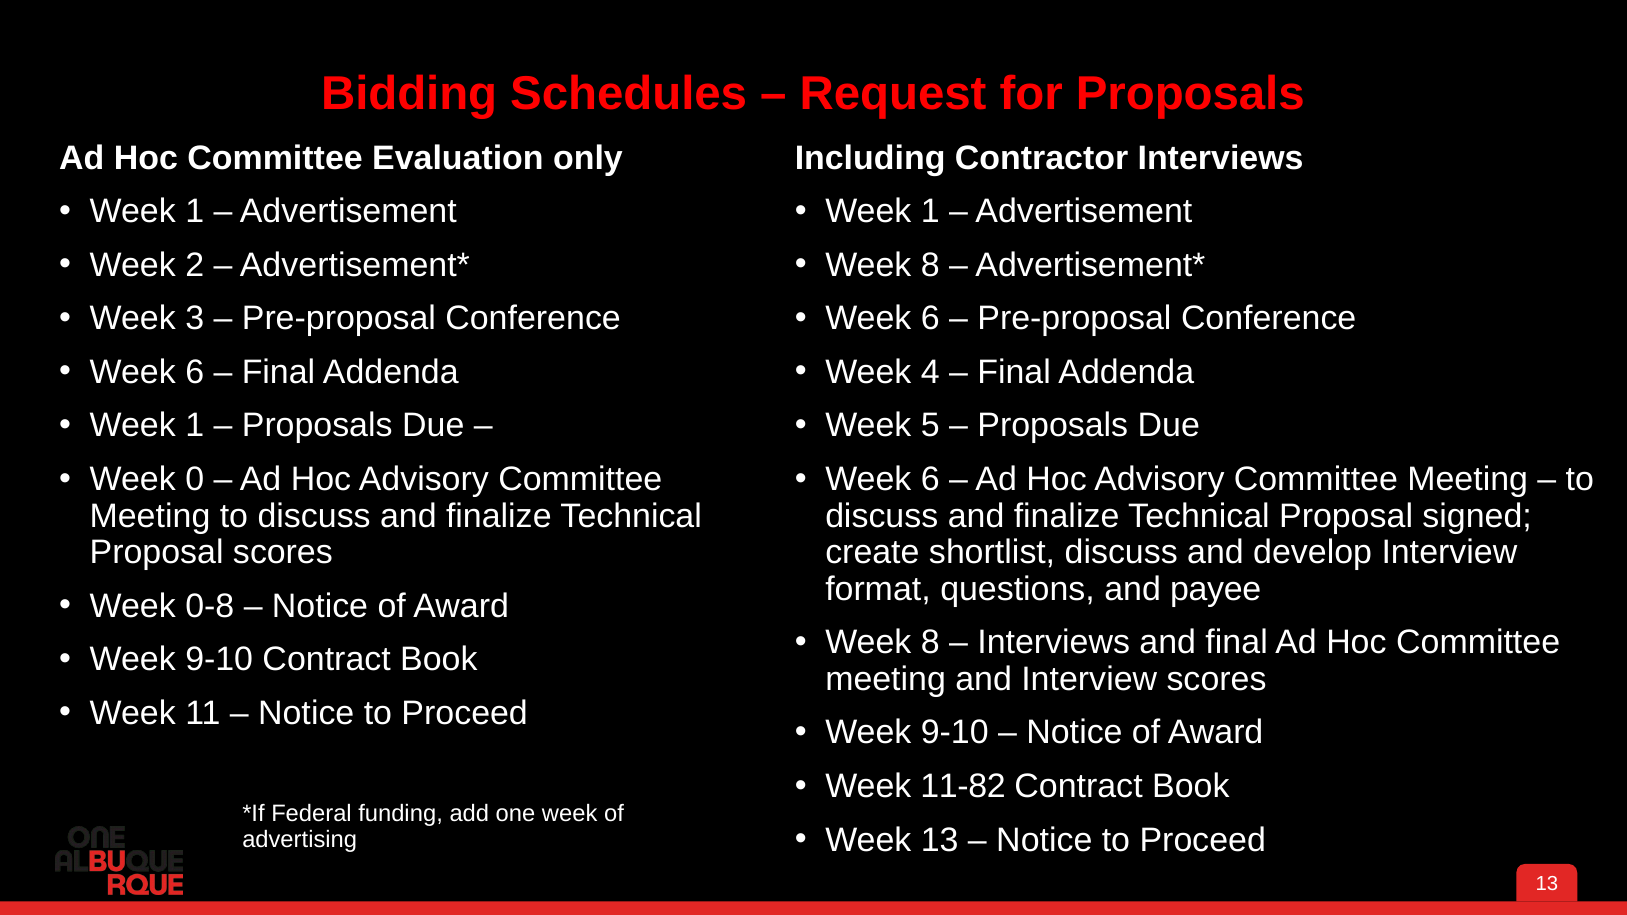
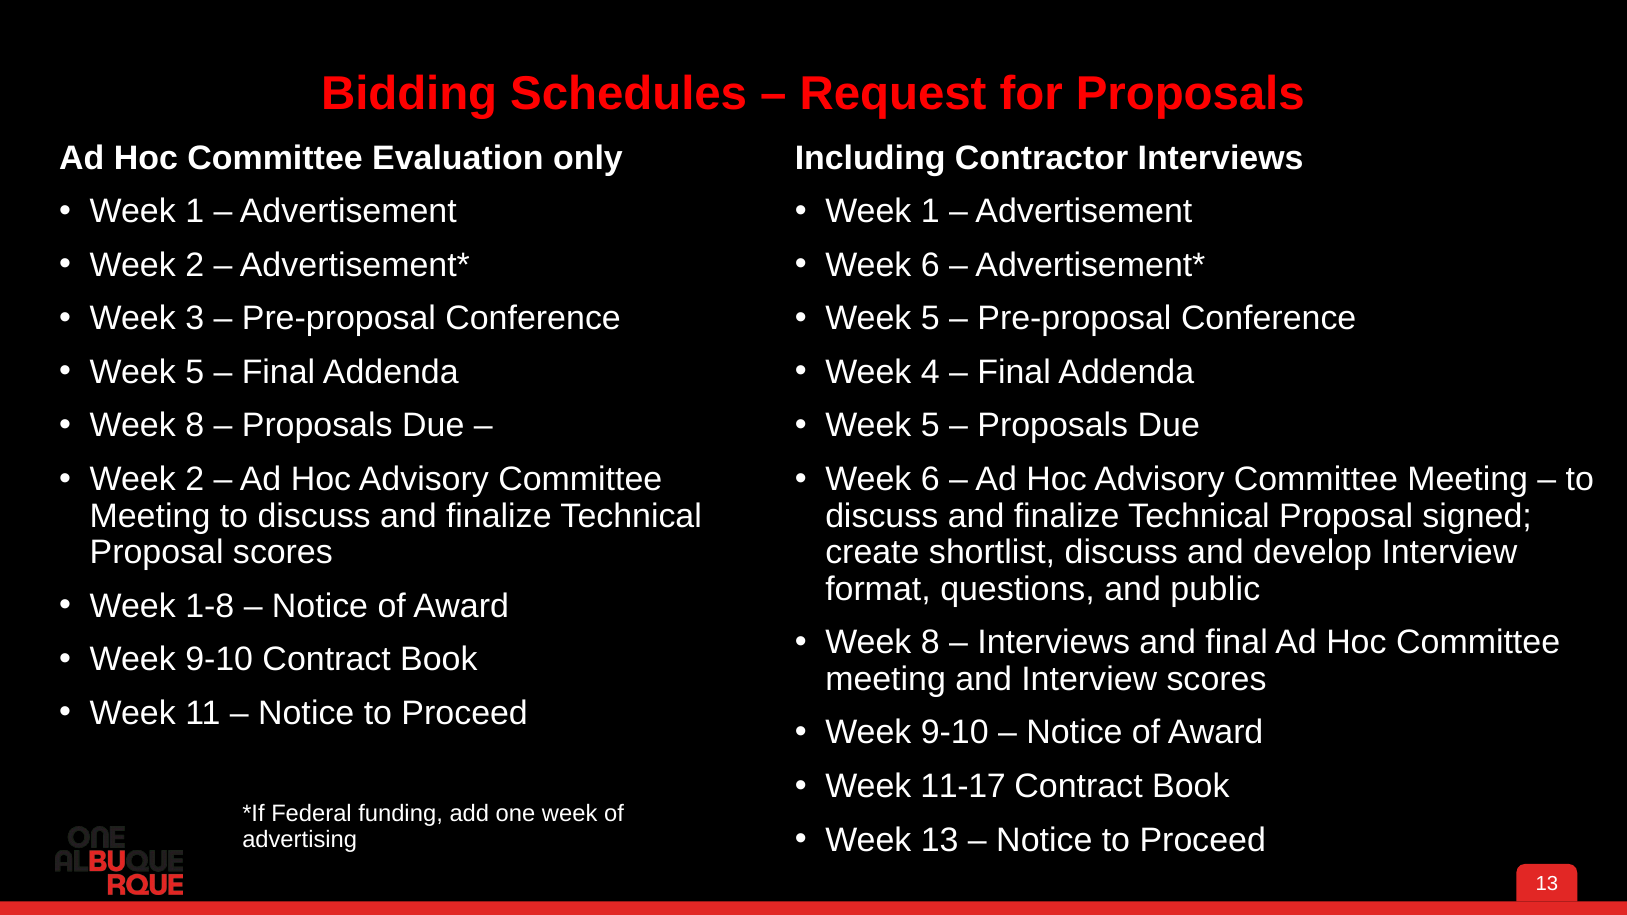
8 at (930, 265): 8 -> 6
6 at (930, 319): 6 -> 5
6 at (195, 372): 6 -> 5
1 at (195, 426): 1 -> 8
0 at (195, 479): 0 -> 2
payee: payee -> public
0-8: 0-8 -> 1-8
11-82: 11-82 -> 11-17
